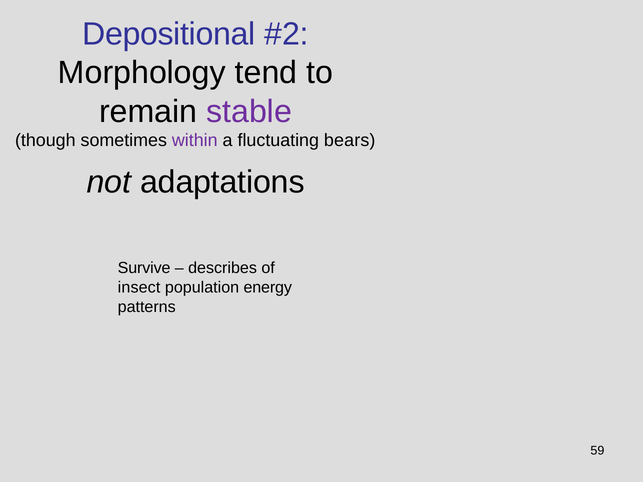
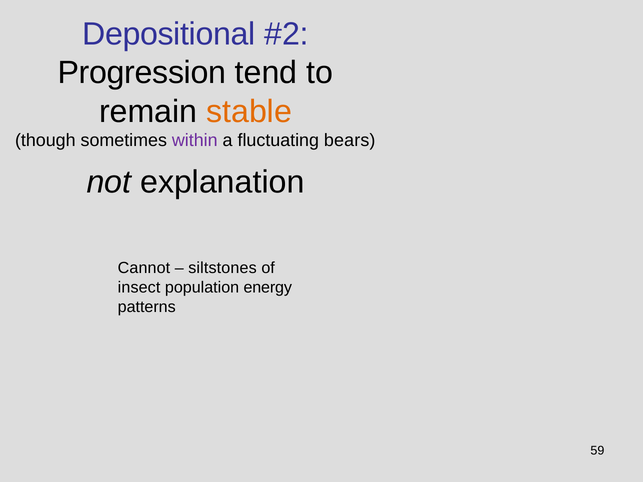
Morphology: Morphology -> Progression
stable colour: purple -> orange
adaptations: adaptations -> explanation
Survive: Survive -> Cannot
describes: describes -> siltstones
